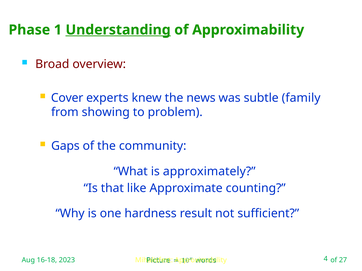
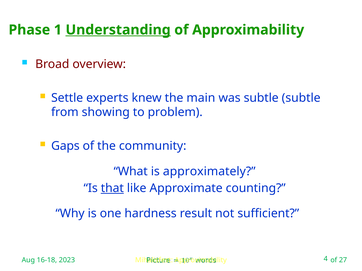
Cover: Cover -> Settle
news: news -> main
subtle family: family -> subtle
that underline: none -> present
